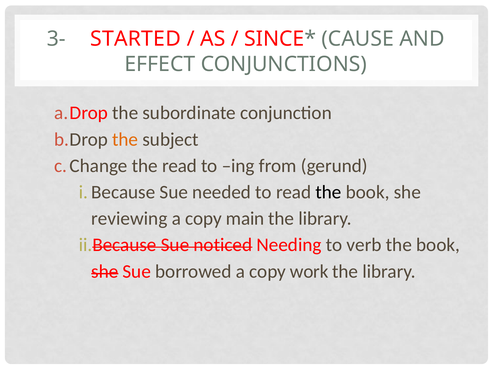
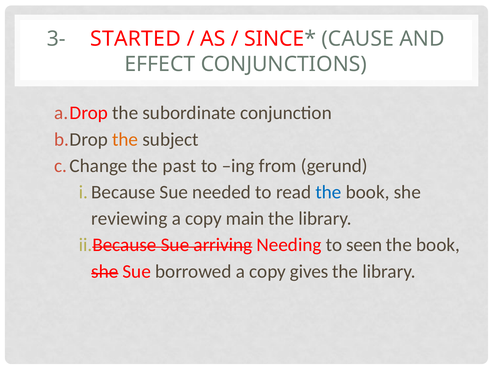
the read: read -> past
the at (328, 193) colour: black -> blue
noticed: noticed -> arriving
verb: verb -> seen
work: work -> gives
